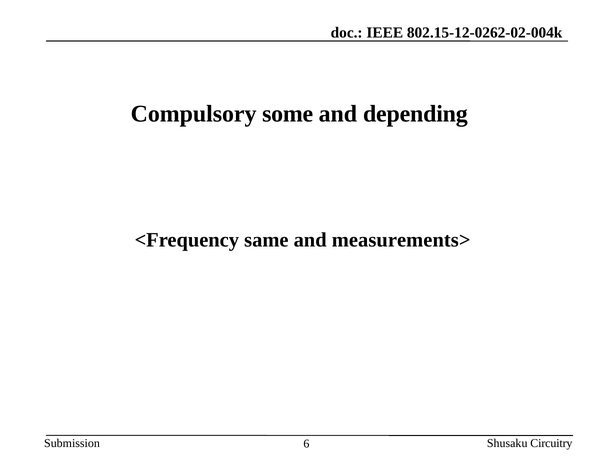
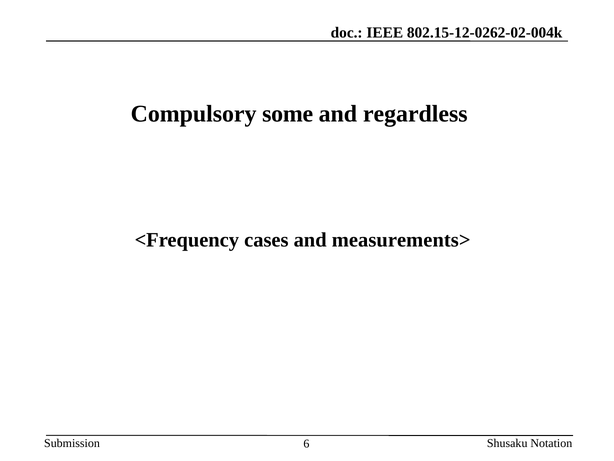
depending: depending -> regardless
same: same -> cases
Circuitry: Circuitry -> Notation
